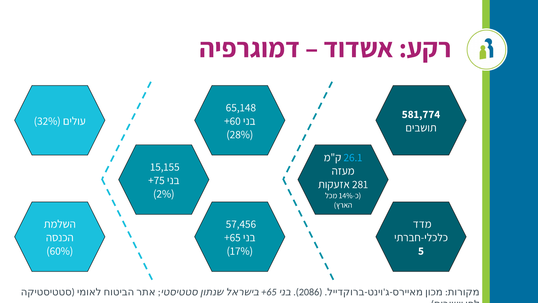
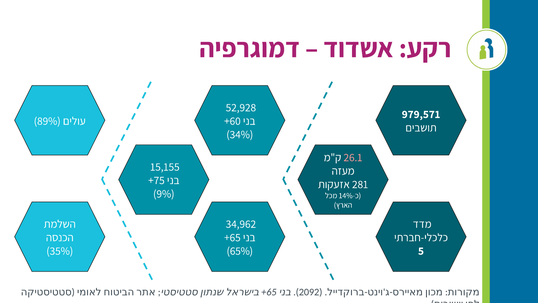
65,148: 65,148 -> 52,928
581,774: 581,774 -> 979,571
32%: 32% -> 89%
28%: 28% -> 34%
26.1 colour: light blue -> pink
2%: 2% -> 9%
57,456: 57,456 -> 34,962
60%: 60% -> 35%
17%: 17% -> 65%
2086: 2086 -> 2092
